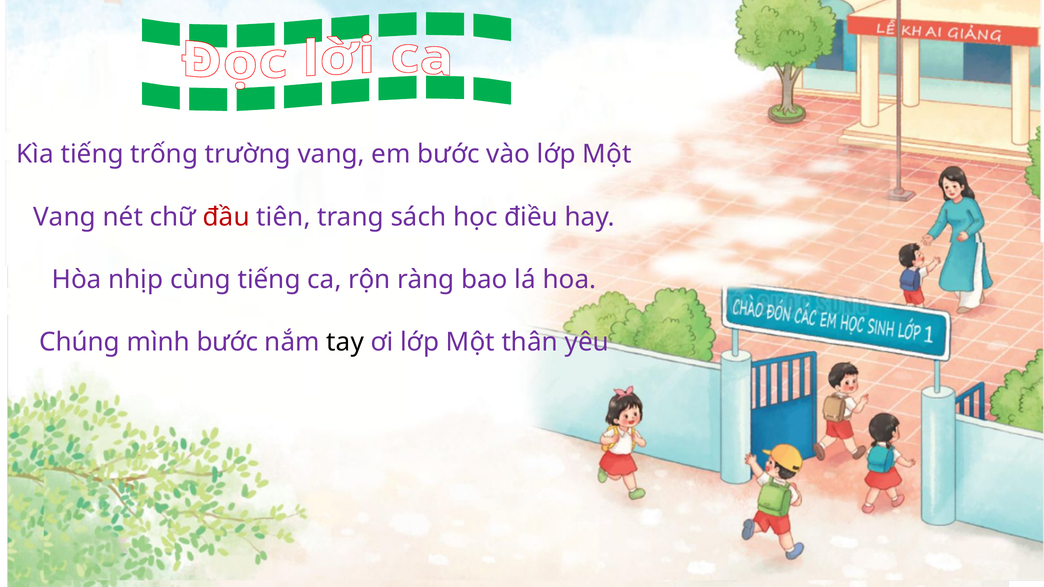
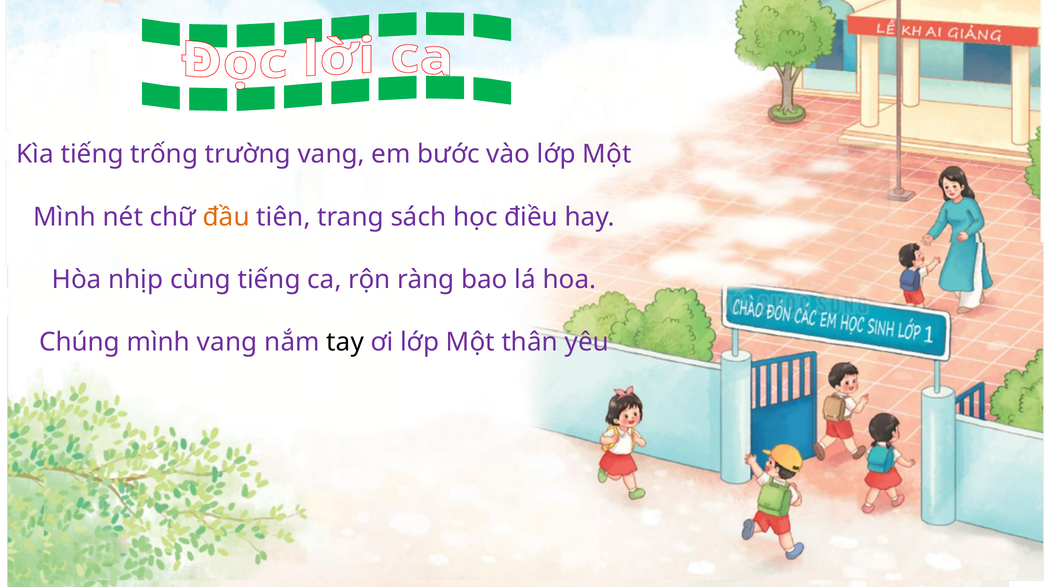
Vang at (64, 217): Vang -> Mình
đầu colour: red -> orange
mình bước: bước -> vang
